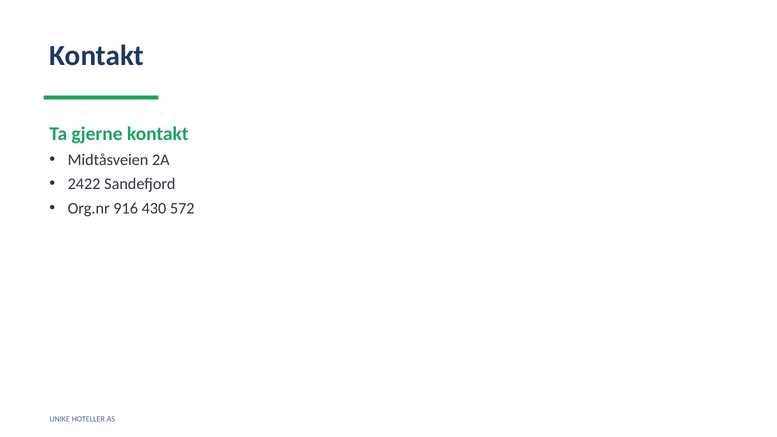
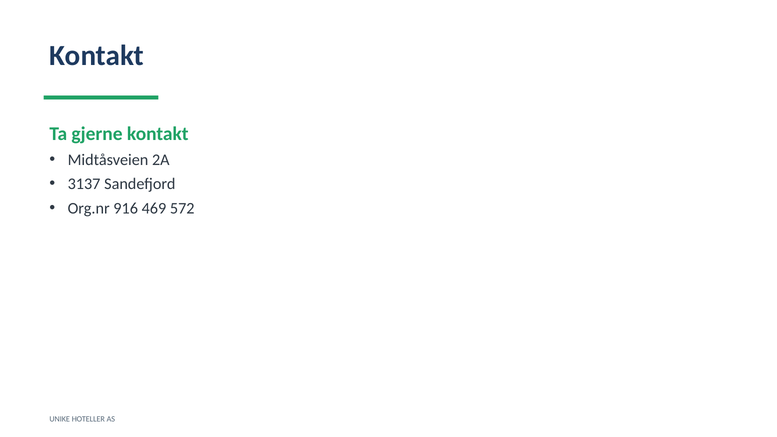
2422: 2422 -> 3137
430: 430 -> 469
